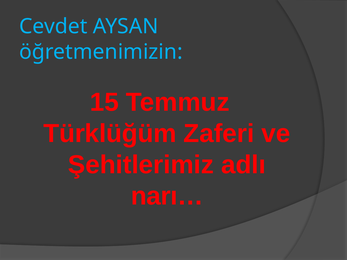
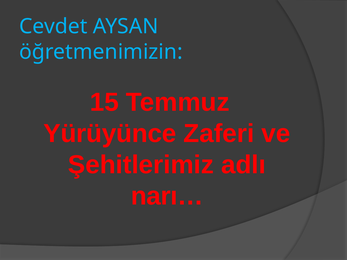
Türklüğüm: Türklüğüm -> Yürüyünce
